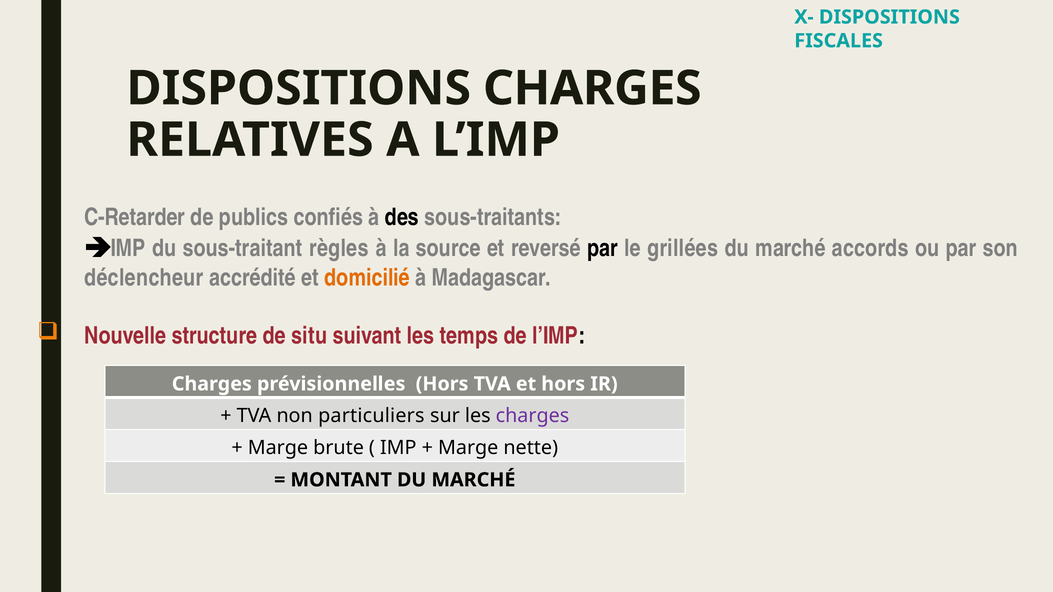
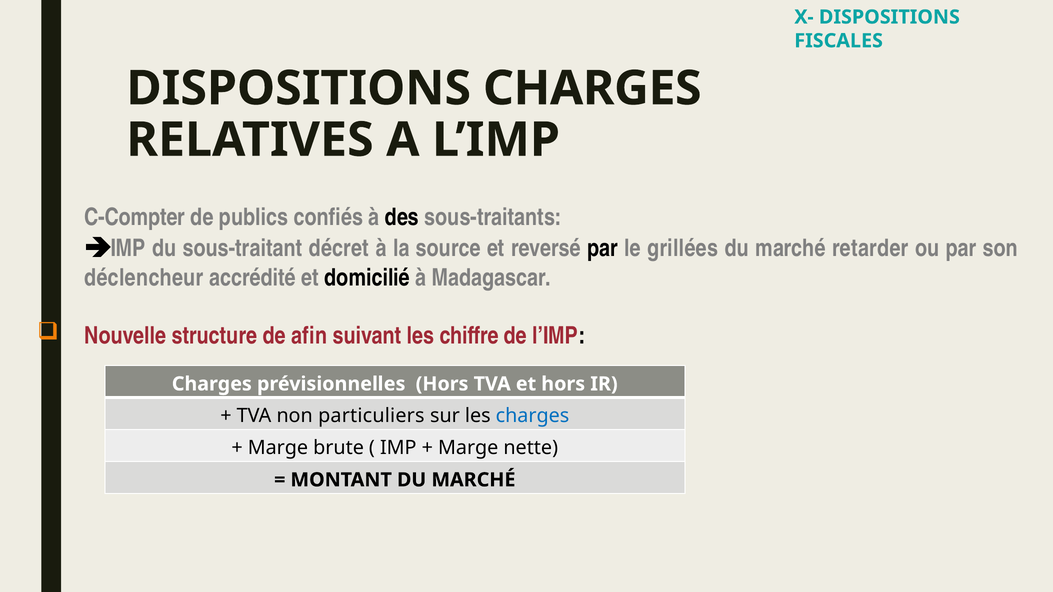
C-Retarder: C-Retarder -> C-Compter
règles: règles -> décret
accords: accords -> retarder
domicilié colour: orange -> black
situ: situ -> afin
temps: temps -> chiffre
charges at (532, 416) colour: purple -> blue
